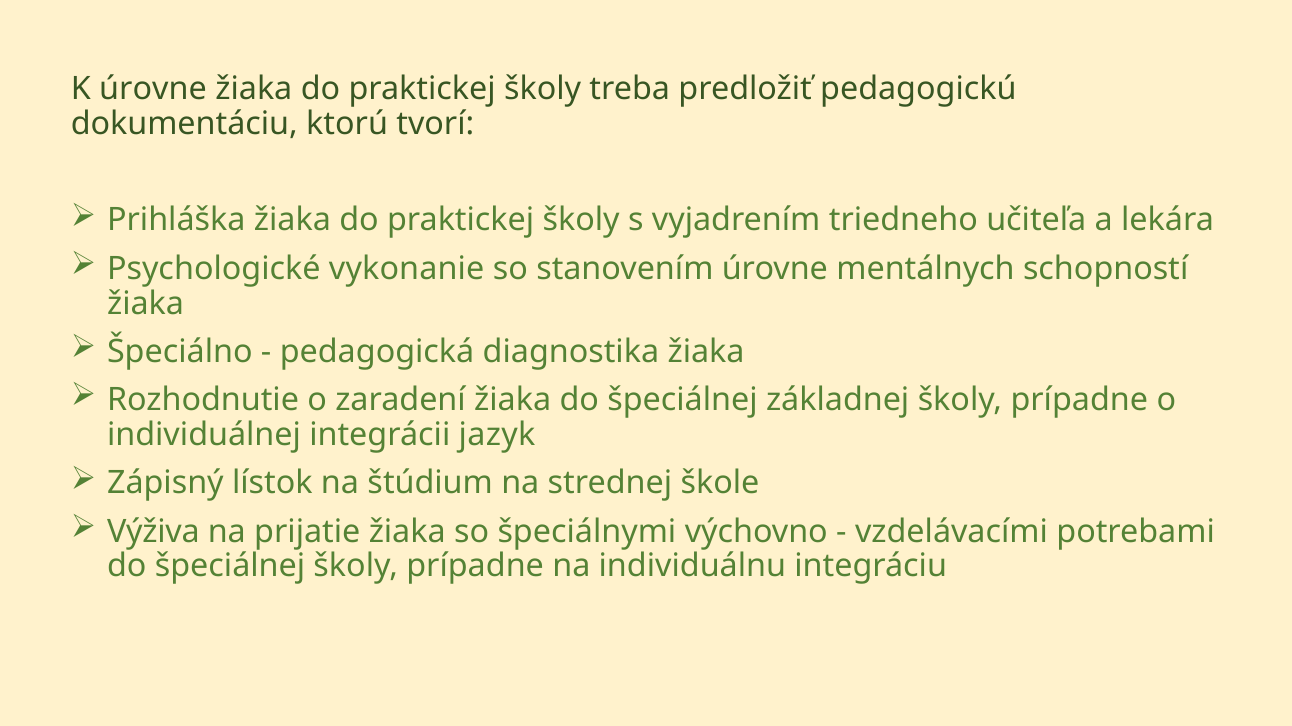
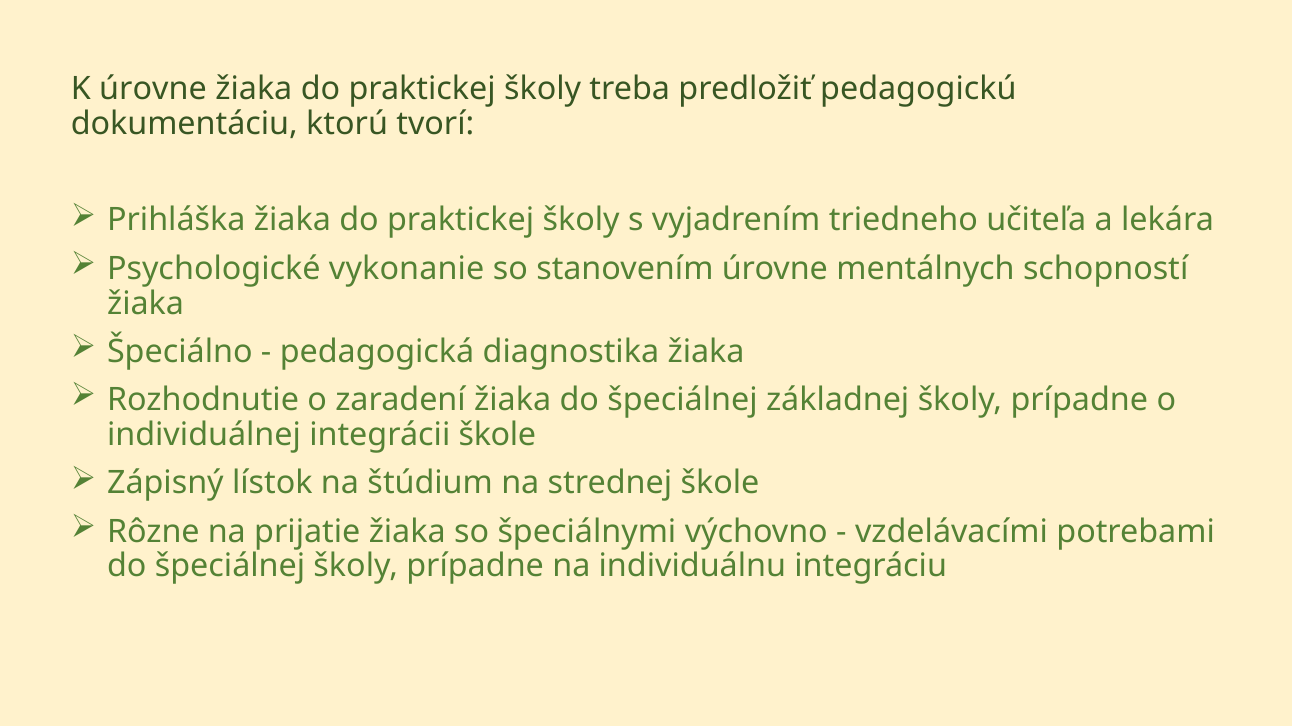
integrácii jazyk: jazyk -> škole
Výživa: Výživa -> Rôzne
